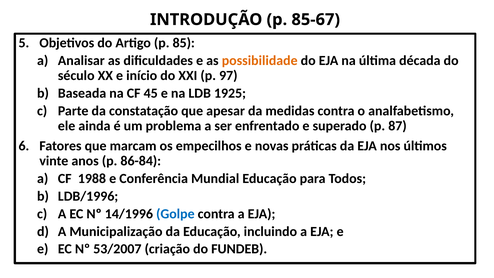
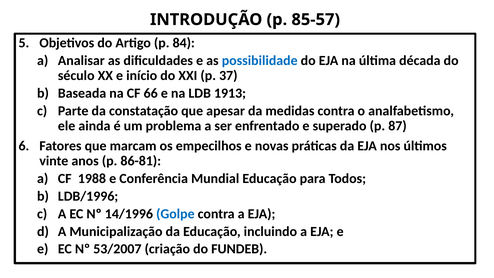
85-67: 85-67 -> 85-57
85: 85 -> 84
possibilidade colour: orange -> blue
97: 97 -> 37
45: 45 -> 66
1925: 1925 -> 1913
86-84: 86-84 -> 86-81
